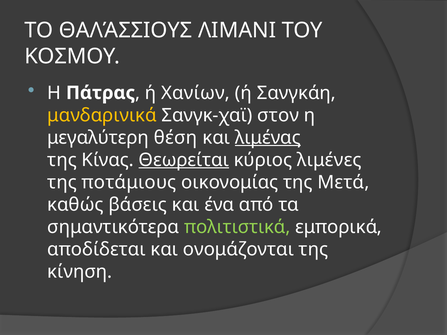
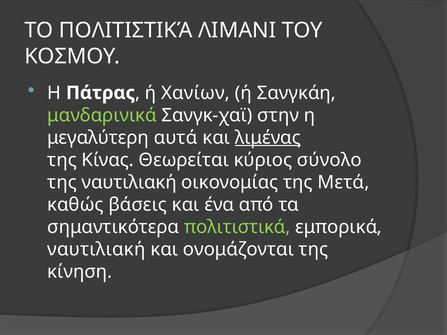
ΤΟ ΘΑΛΆΣΣΙΟΥΣ: ΘΑΛΆΣΣΙΟΥΣ -> ΠΟΛΙΤΙΣΤΙΚΆ
μανδαρινικά colour: yellow -> light green
στον: στον -> στην
θέση: θέση -> αυτά
Θεωρείται underline: present -> none
λιμένες: λιμένες -> σύνολο
της ποτάμιους: ποτάμιους -> ναυτιλιακή
αποδίδεται at (96, 249): αποδίδεται -> ναυτιλιακή
